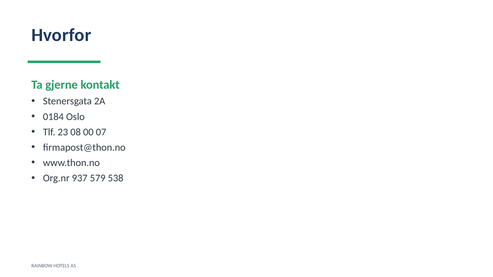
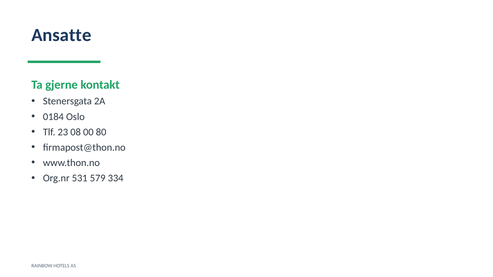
Hvorfor: Hvorfor -> Ansatte
07: 07 -> 80
937: 937 -> 531
538: 538 -> 334
